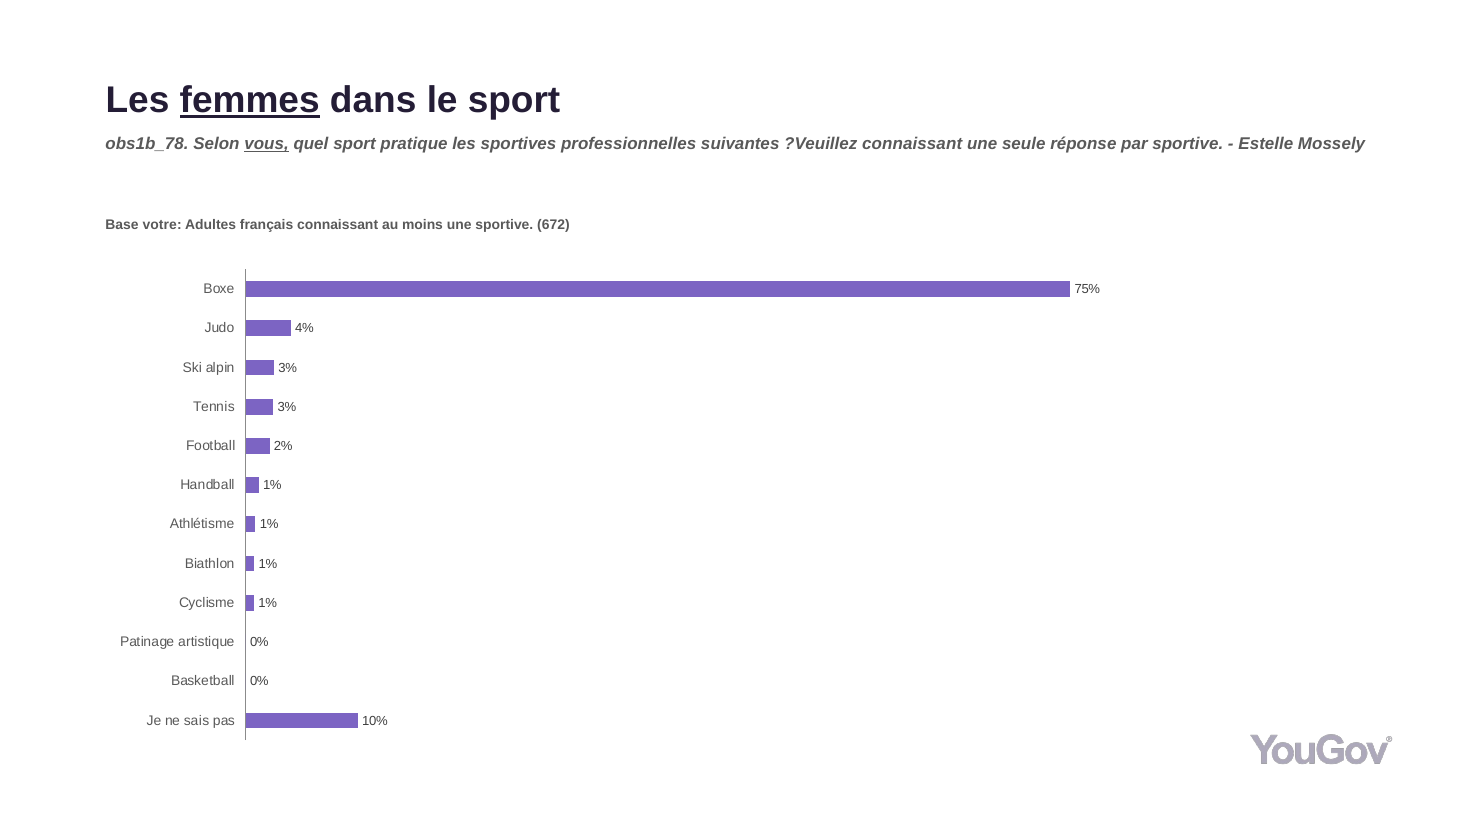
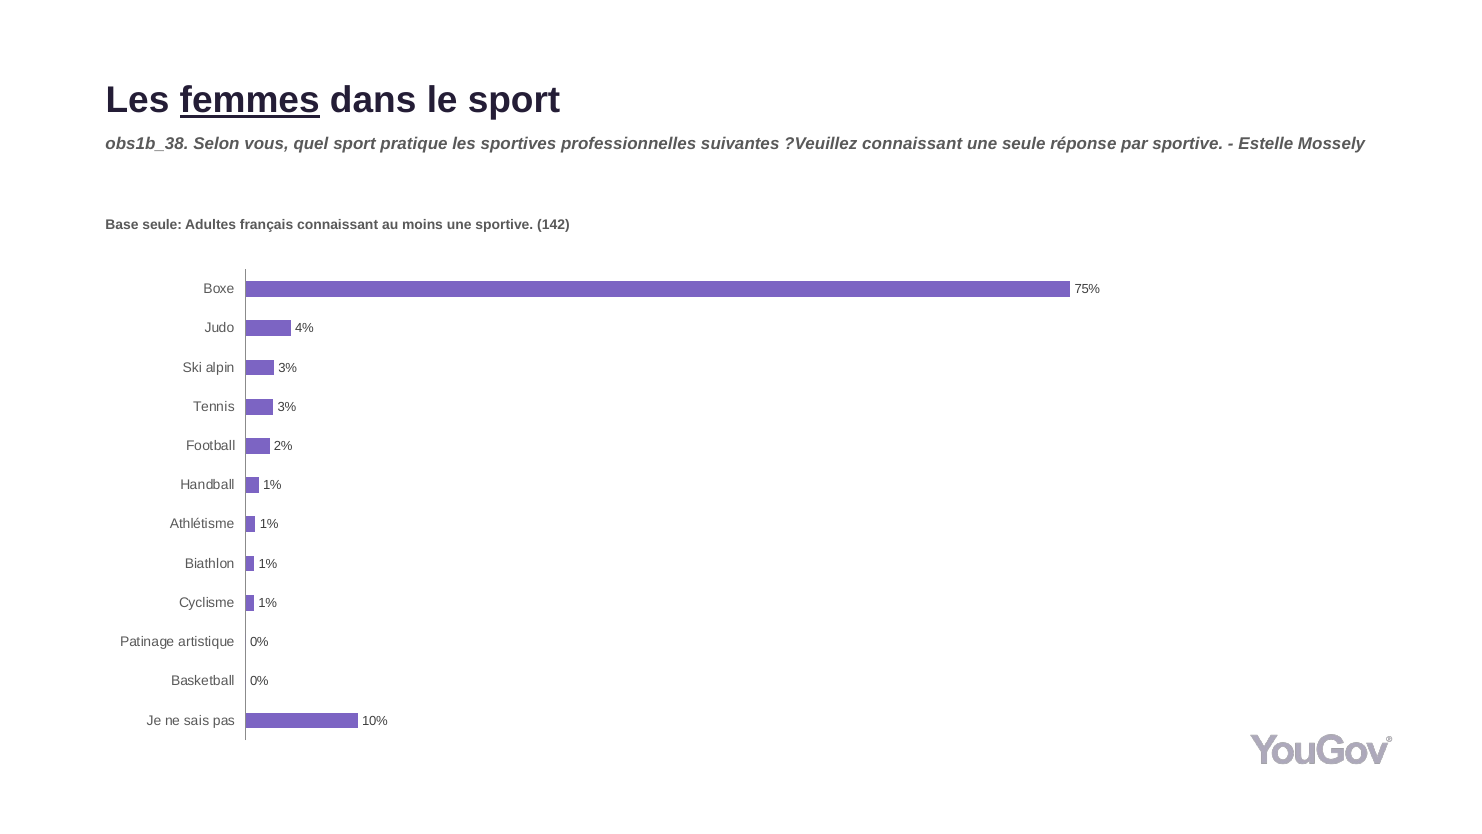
obs1b_78: obs1b_78 -> obs1b_38
vous underline: present -> none
Base votre: votre -> seule
672: 672 -> 142
